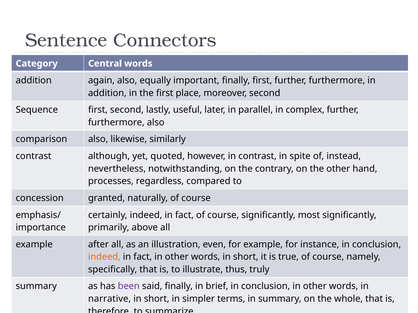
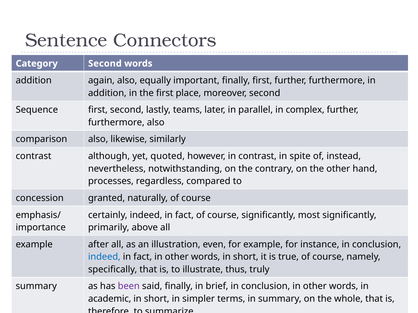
Category Central: Central -> Second
useful: useful -> teams
indeed at (104, 257) colour: orange -> blue
narrative: narrative -> academic
